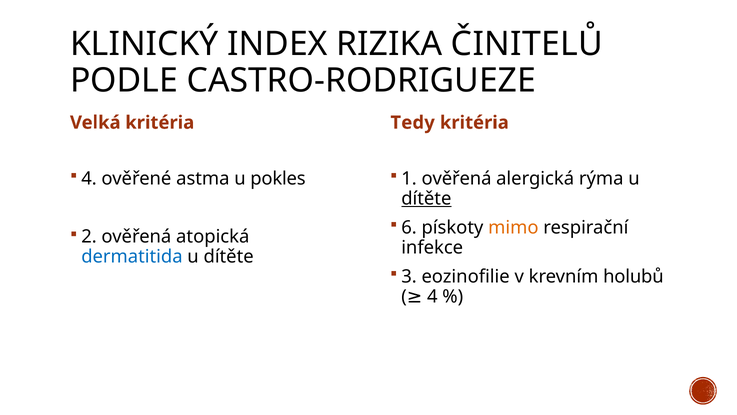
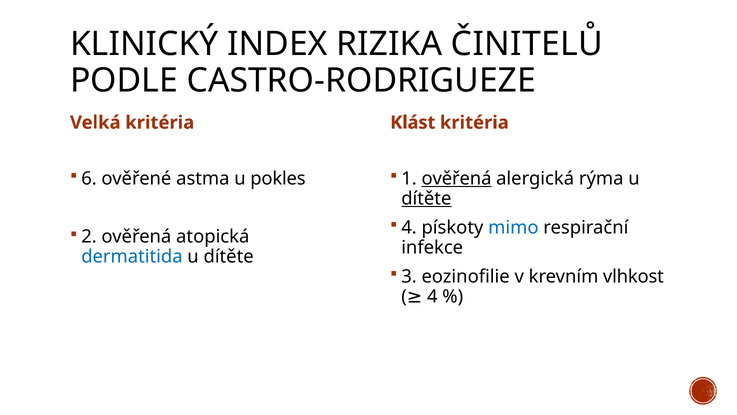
Tedy: Tedy -> Klást
4 at (89, 178): 4 -> 6
ověřená at (456, 178) underline: none -> present
6 at (409, 227): 6 -> 4
mimo colour: orange -> blue
holubů: holubů -> vlhkost
